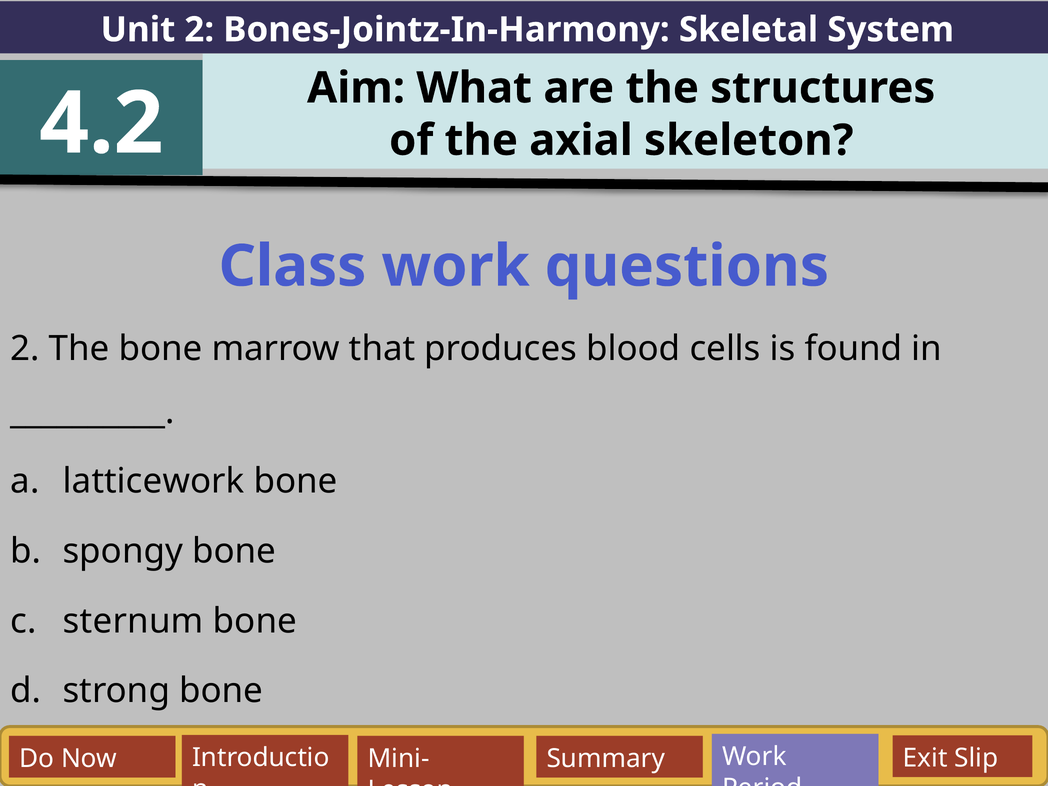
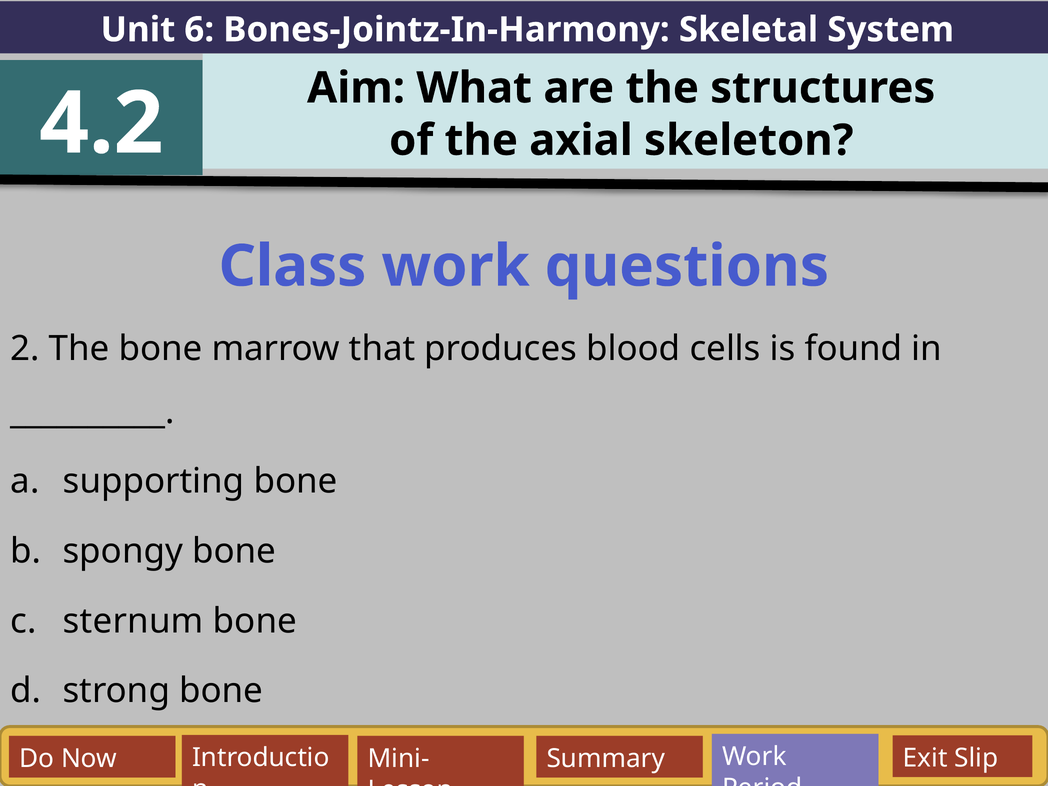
Unit 2: 2 -> 6
latticework: latticework -> supporting
